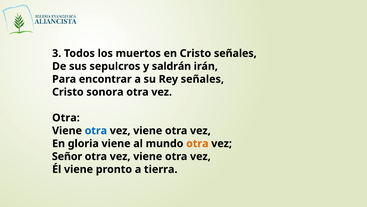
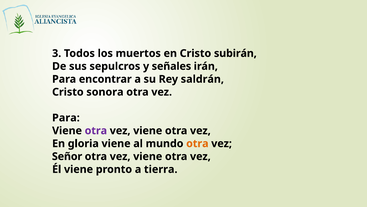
Cristo señales: señales -> subirán
saldrán: saldrán -> señales
Rey señales: señales -> saldrán
Otra at (66, 118): Otra -> Para
otra at (96, 130) colour: blue -> purple
